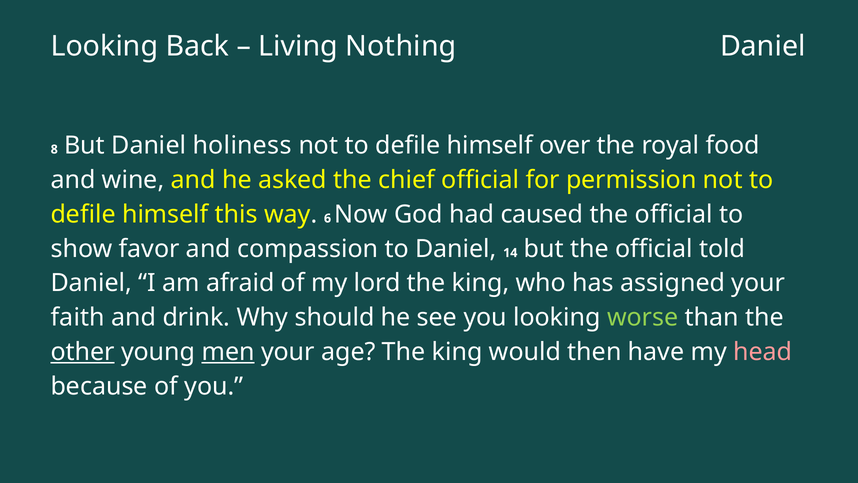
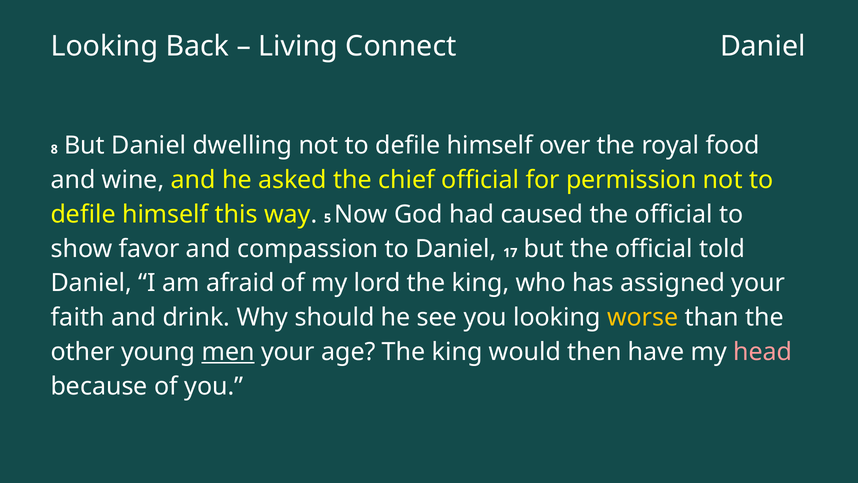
Nothing: Nothing -> Connect
holiness: holiness -> dwelling
6: 6 -> 5
14: 14 -> 17
worse colour: light green -> yellow
other underline: present -> none
